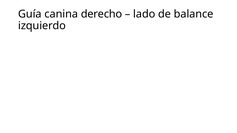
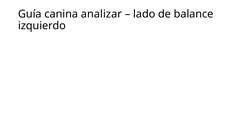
derecho: derecho -> analizar
